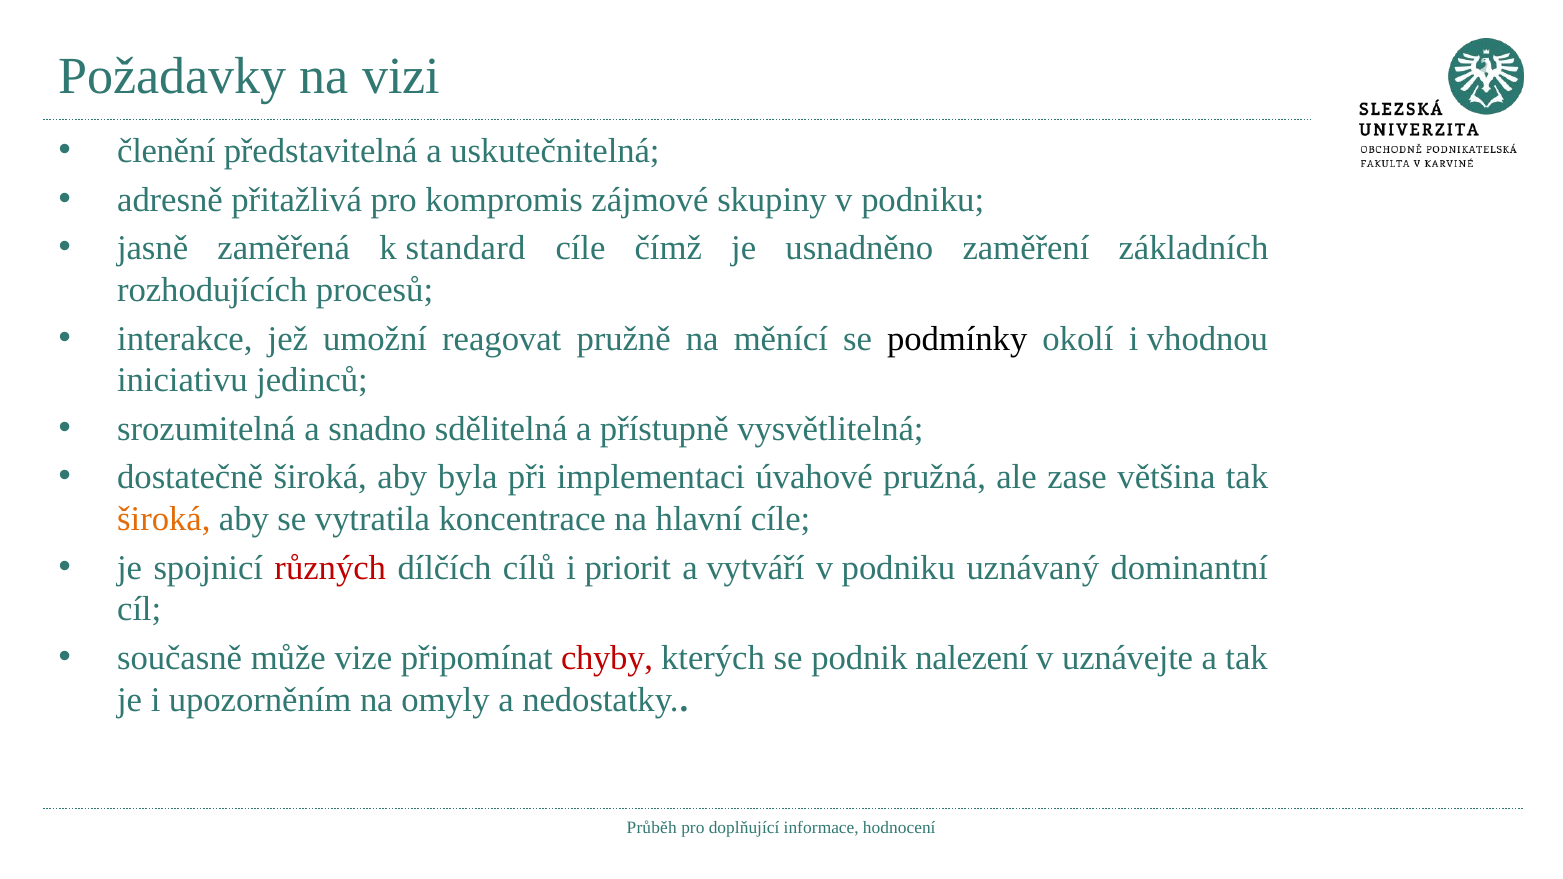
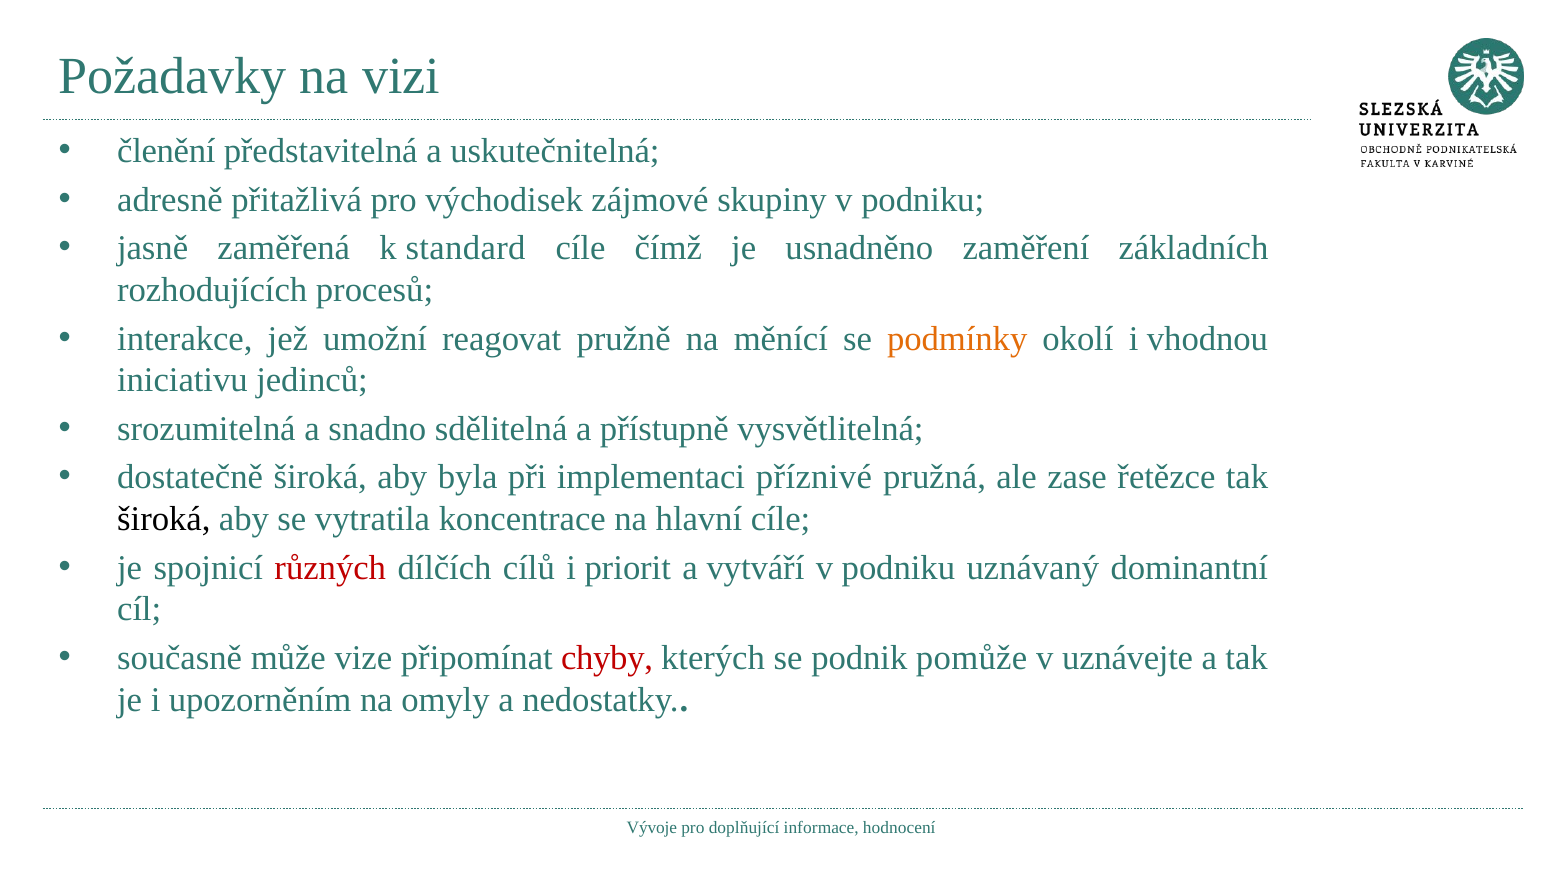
kompromis: kompromis -> východisek
podmínky colour: black -> orange
úvahové: úvahové -> příznivé
většina: většina -> řetězce
široká at (164, 519) colour: orange -> black
nalezení: nalezení -> pomůže
Průběh: Průběh -> Vývoje
